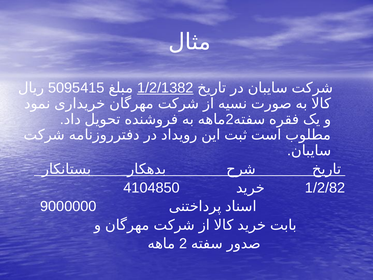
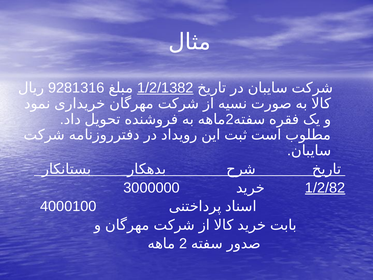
5095415: 5095415 -> 9281316
4104850: 4104850 -> 3000000
1/2/82 underline: none -> present
9000000: 9000000 -> 4000100
